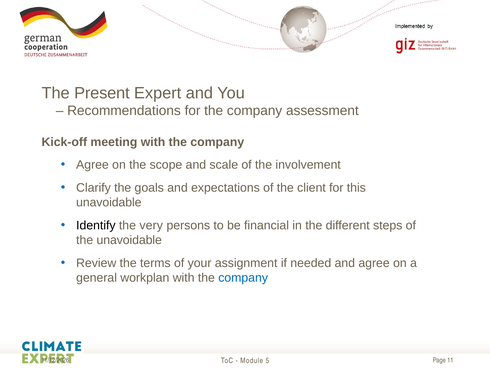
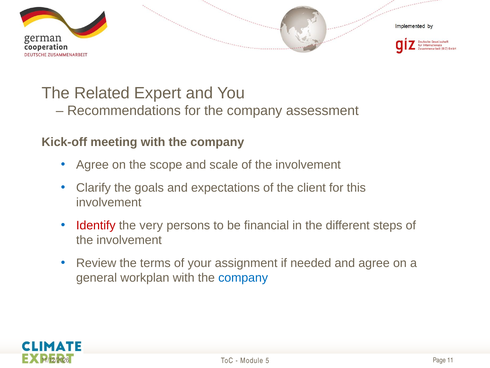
Present: Present -> Related
unavoidable at (109, 202): unavoidable -> involvement
Identify colour: black -> red
unavoidable at (129, 240): unavoidable -> involvement
